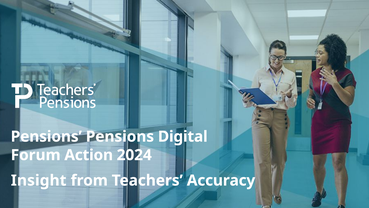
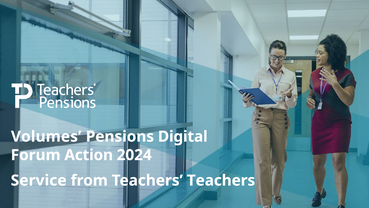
Pensions at (46, 136): Pensions -> Volumes
Insight: Insight -> Service
Teachers Accuracy: Accuracy -> Teachers
